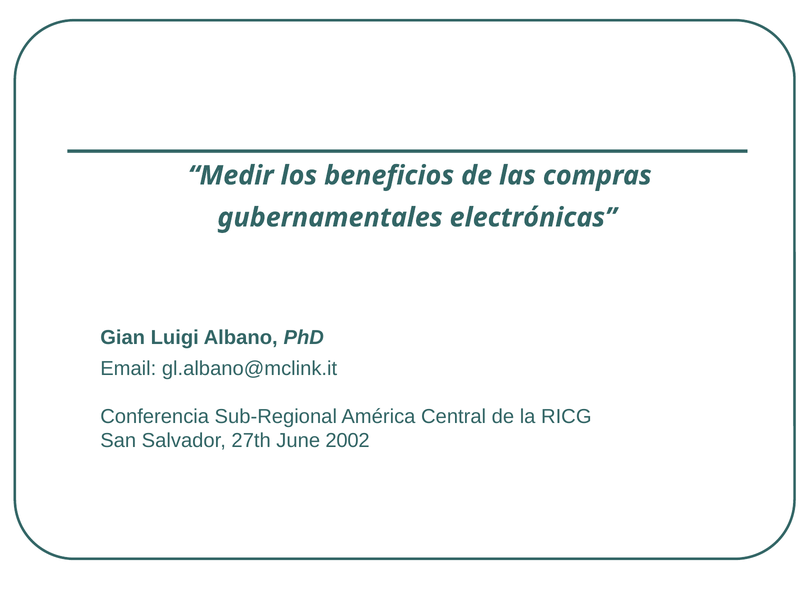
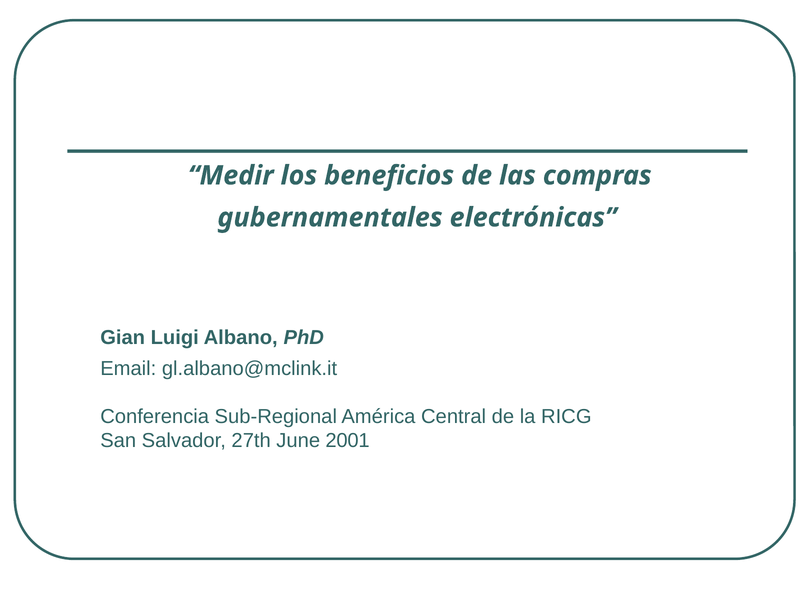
2002: 2002 -> 2001
